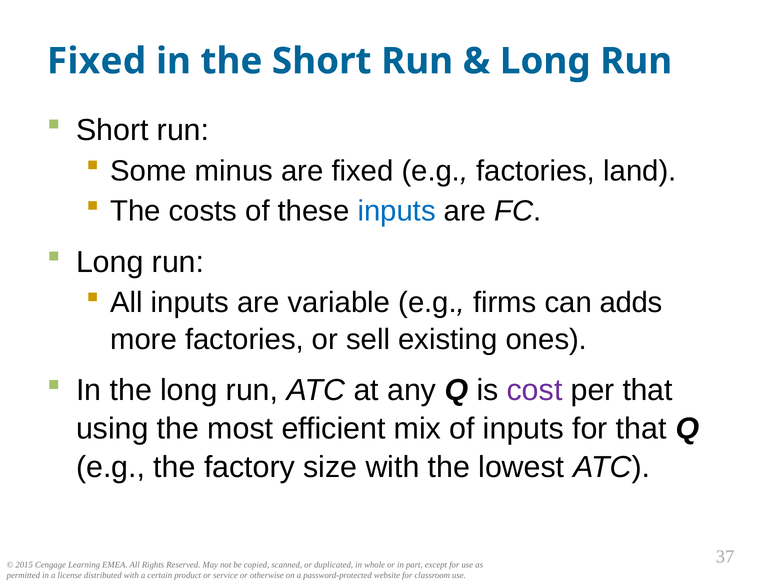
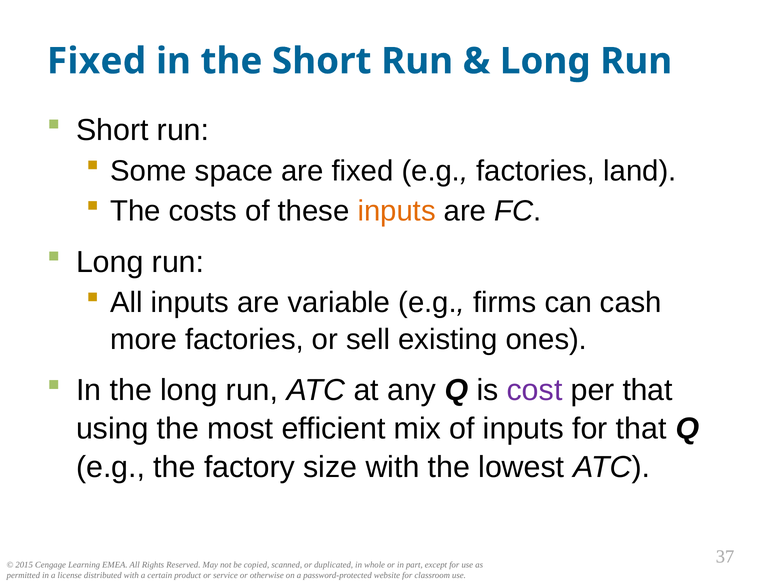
minus: minus -> space
inputs at (397, 211) colour: blue -> orange
adds: adds -> cash
